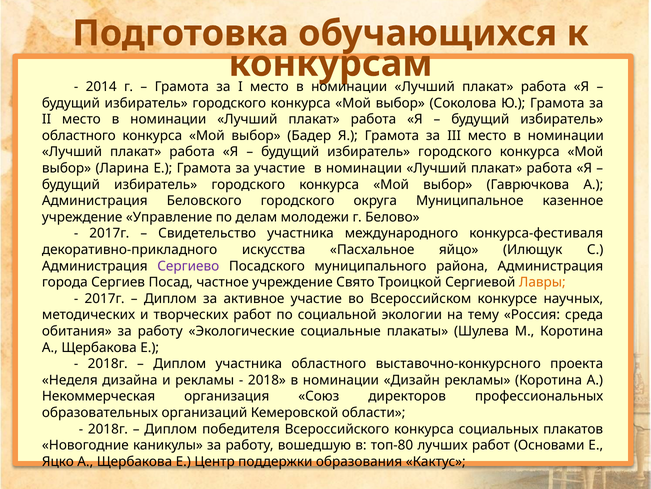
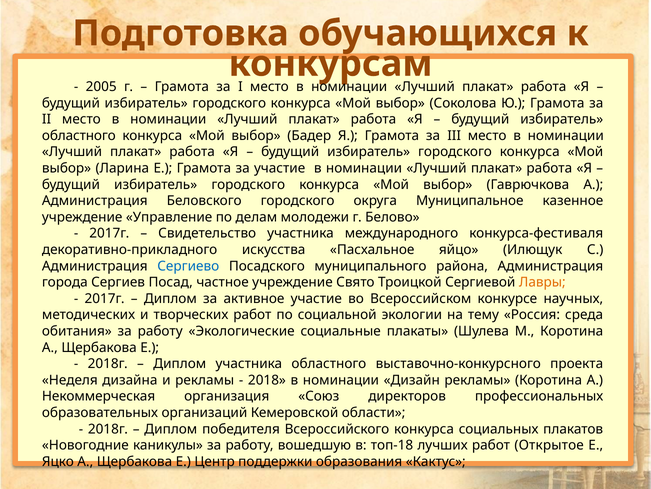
2014: 2014 -> 2005
Сергиево colour: purple -> blue
топ-80: топ-80 -> топ-18
Основами: Основами -> Открытое
